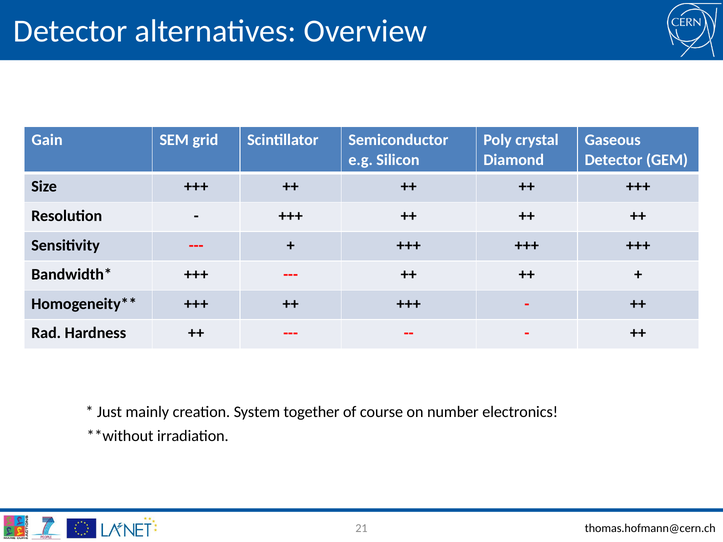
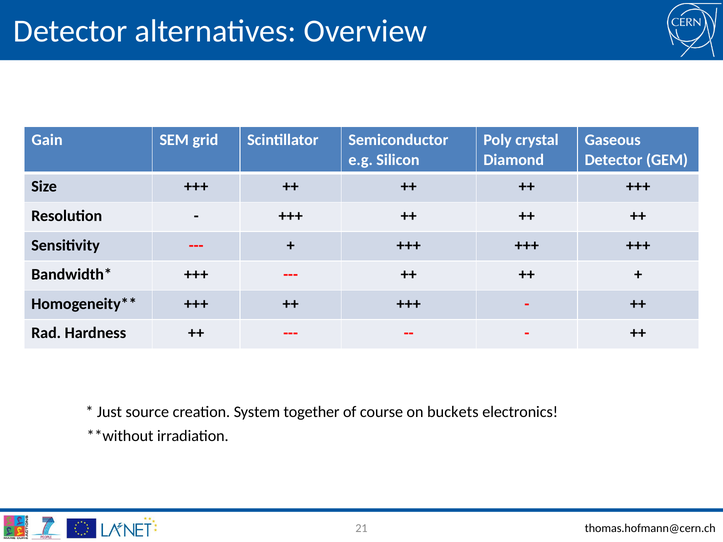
mainly: mainly -> source
number: number -> buckets
